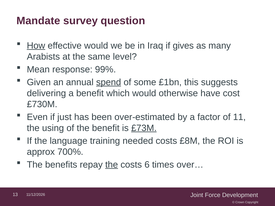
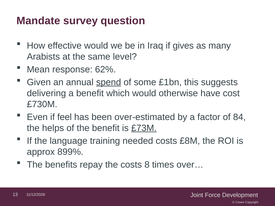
How underline: present -> none
99%: 99% -> 62%
just: just -> feel
11: 11 -> 84
using: using -> helps
700%: 700% -> 899%
the at (112, 165) underline: present -> none
6: 6 -> 8
